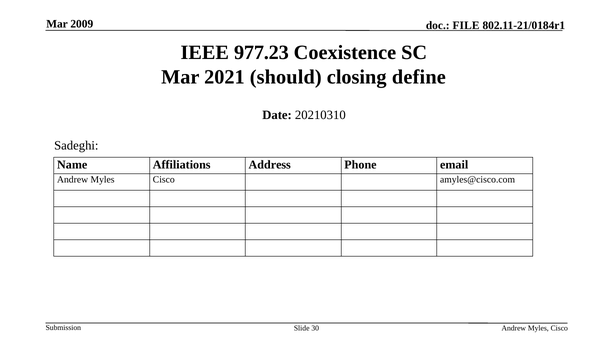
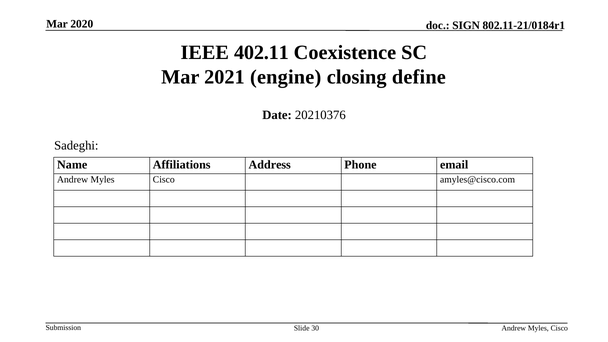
2009: 2009 -> 2020
FILE: FILE -> SIGN
977.23: 977.23 -> 402.11
should: should -> engine
20210310: 20210310 -> 20210376
